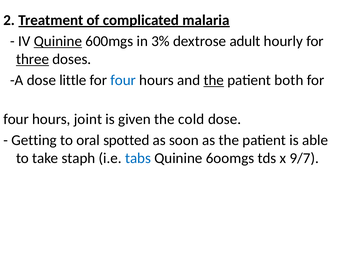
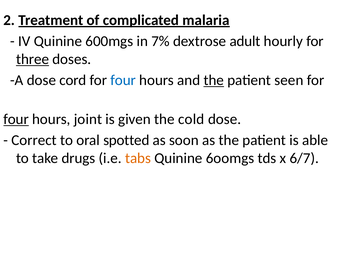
Quinine at (58, 41) underline: present -> none
3%: 3% -> 7%
little: little -> cord
both: both -> seen
four at (16, 119) underline: none -> present
Getting: Getting -> Correct
staph: staph -> drugs
tabs colour: blue -> orange
9/7: 9/7 -> 6/7
